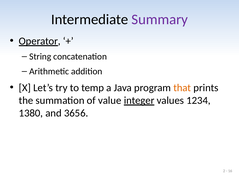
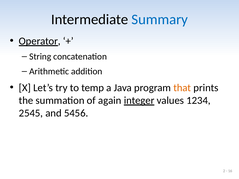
Summary colour: purple -> blue
value: value -> again
1380: 1380 -> 2545
3656: 3656 -> 5456
